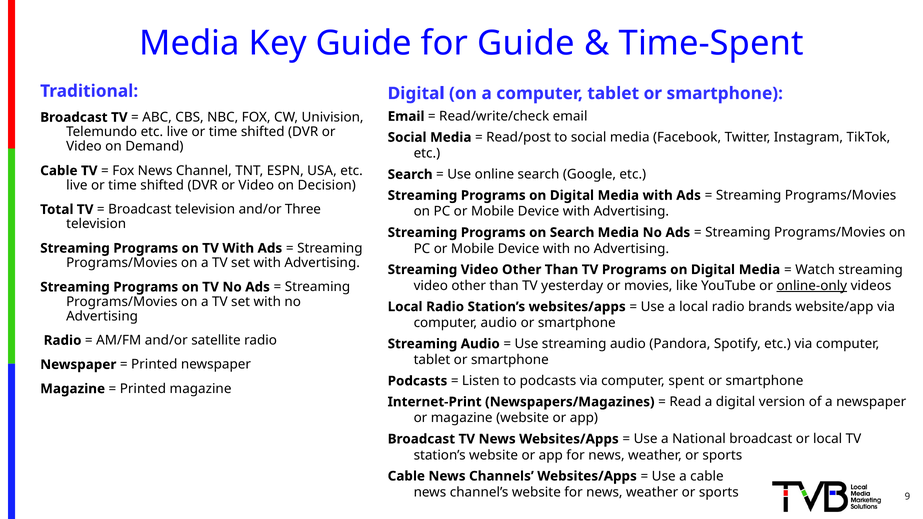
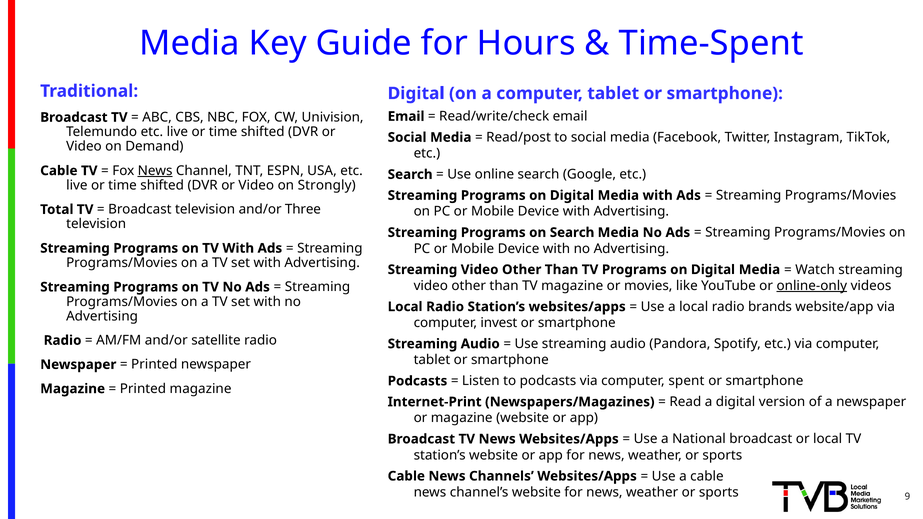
for Guide: Guide -> Hours
News at (155, 171) underline: none -> present
Decision: Decision -> Strongly
TV yesterday: yesterday -> magazine
computer audio: audio -> invest
